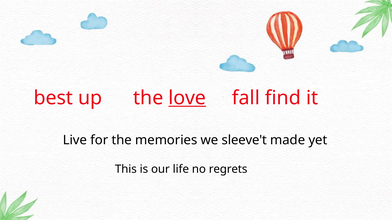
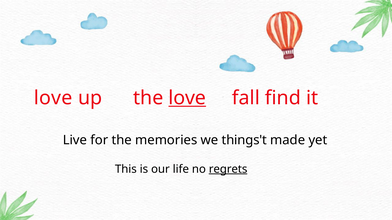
best at (53, 98): best -> love
sleeve't: sleeve't -> things't
regrets underline: none -> present
